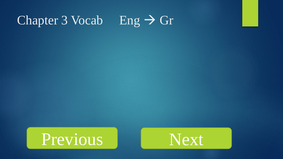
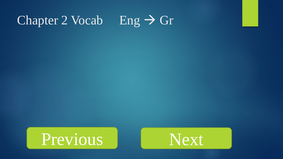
3: 3 -> 2
